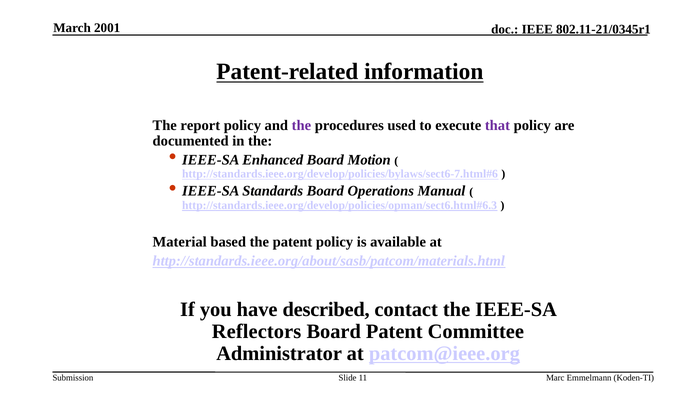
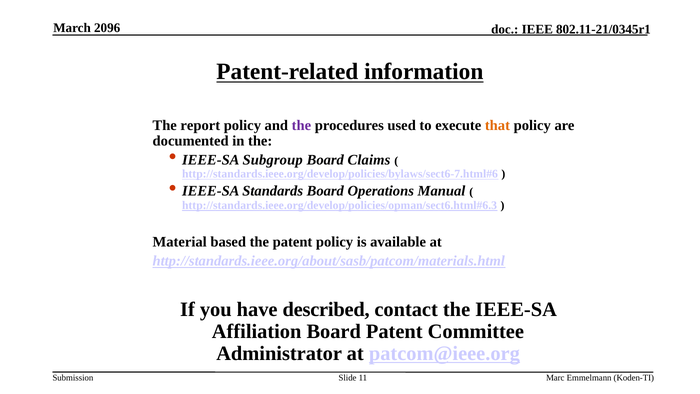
2001: 2001 -> 2096
that colour: purple -> orange
Enhanced: Enhanced -> Subgroup
Motion: Motion -> Claims
Reflectors: Reflectors -> Affiliation
